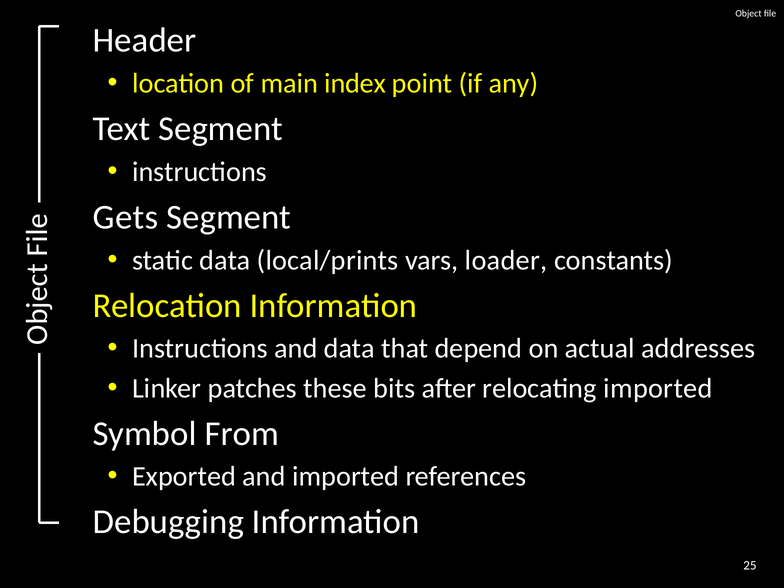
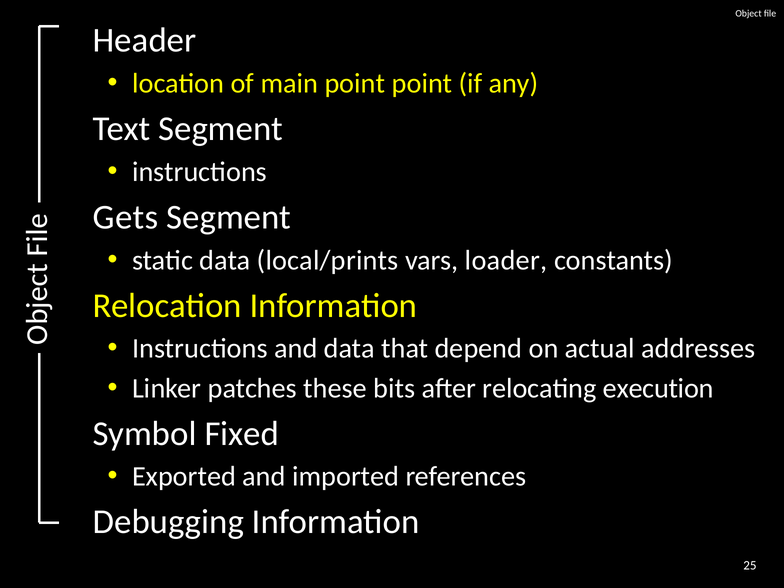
main index: index -> point
relocating imported: imported -> execution
From: From -> Fixed
